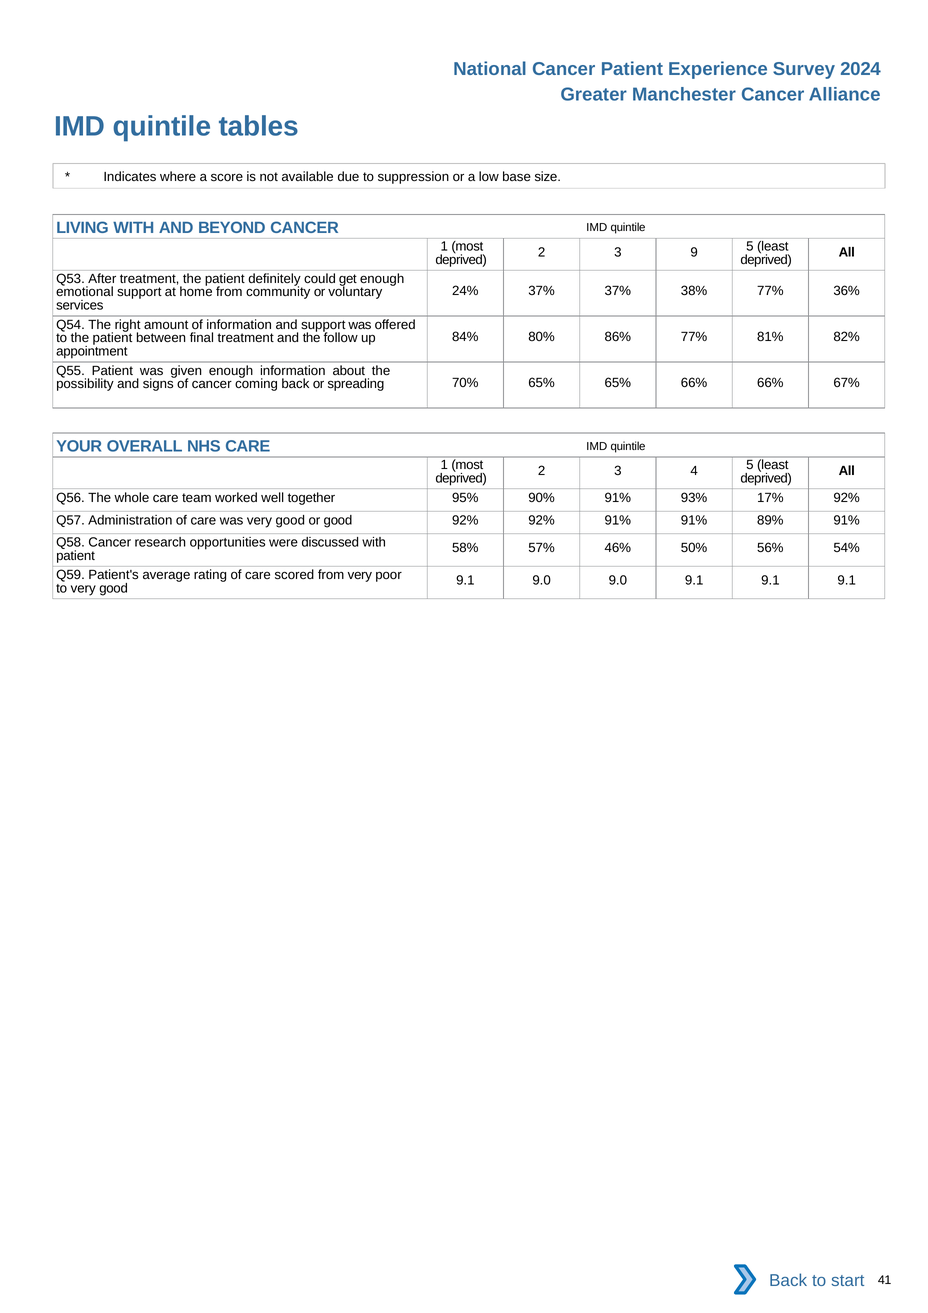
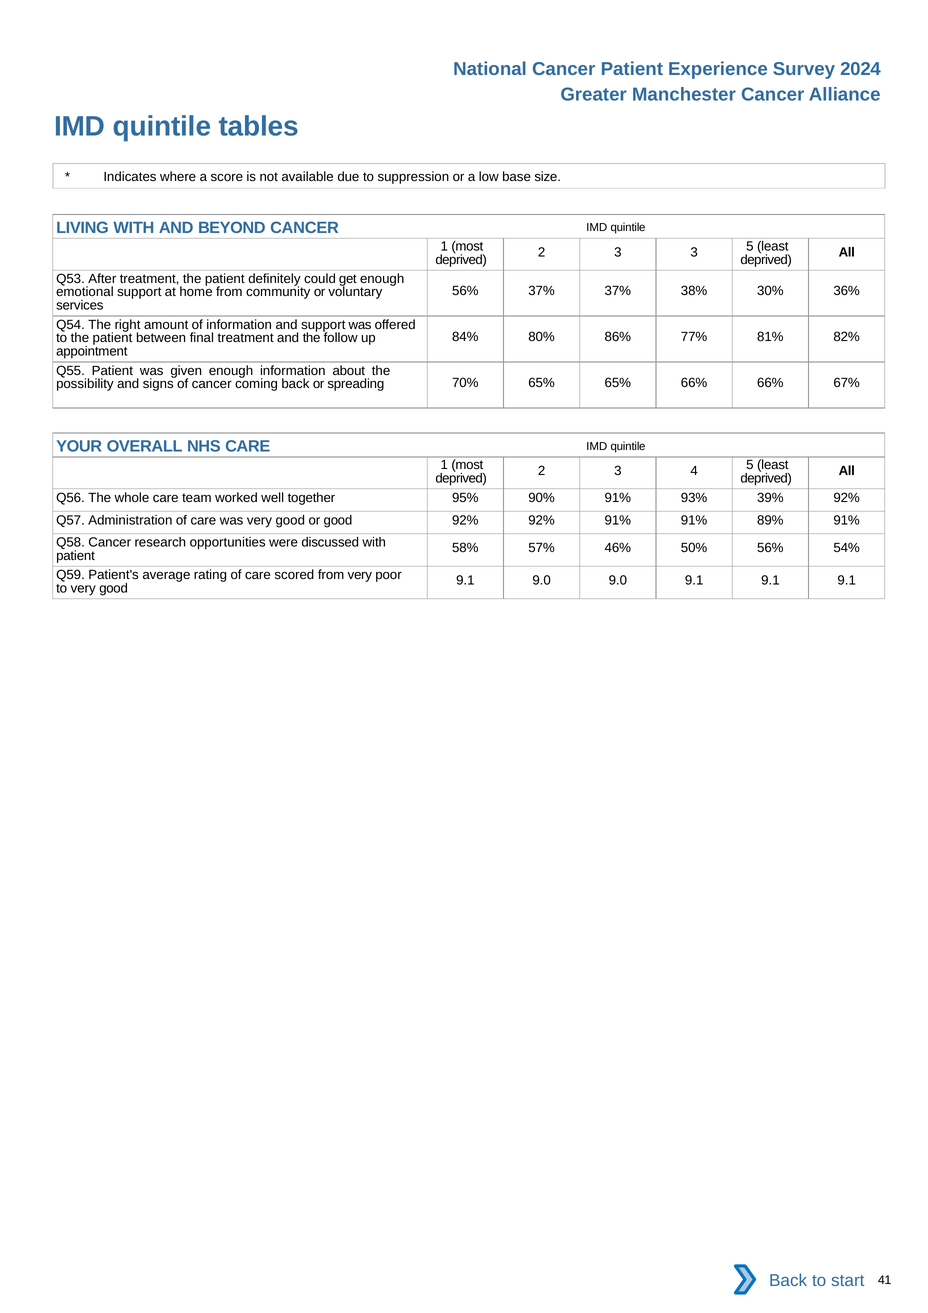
3 9: 9 -> 3
24% at (465, 291): 24% -> 56%
38% 77%: 77% -> 30%
17%: 17% -> 39%
